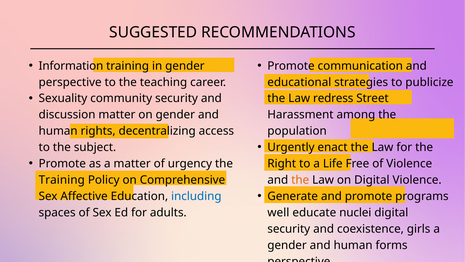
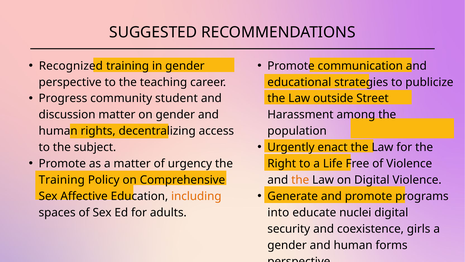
Information: Information -> Recognized
Sexuality: Sexuality -> Progress
community security: security -> student
redress: redress -> outside
including colour: blue -> orange
well: well -> into
